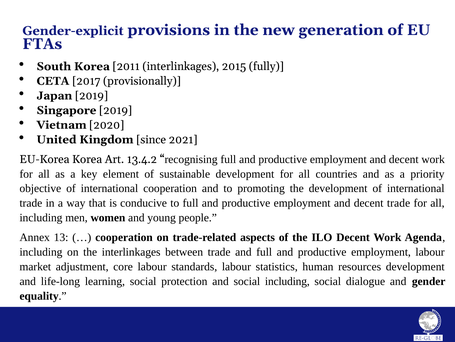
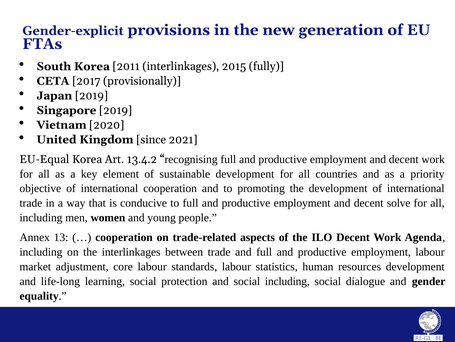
EU-Korea: EU-Korea -> EU-Equal
decent trade: trade -> solve
